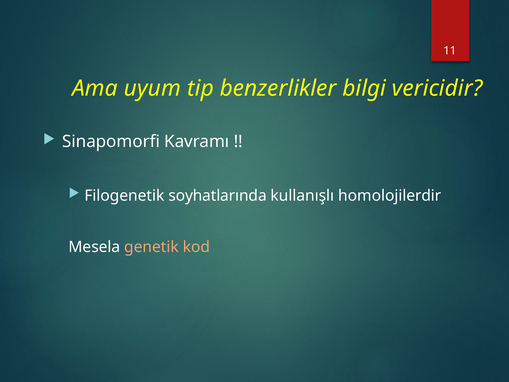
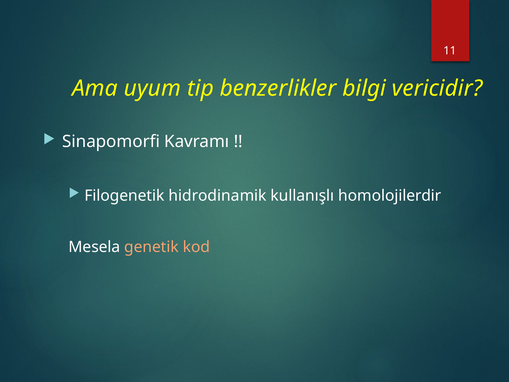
soyhatlarında: soyhatlarında -> hidrodinamik
